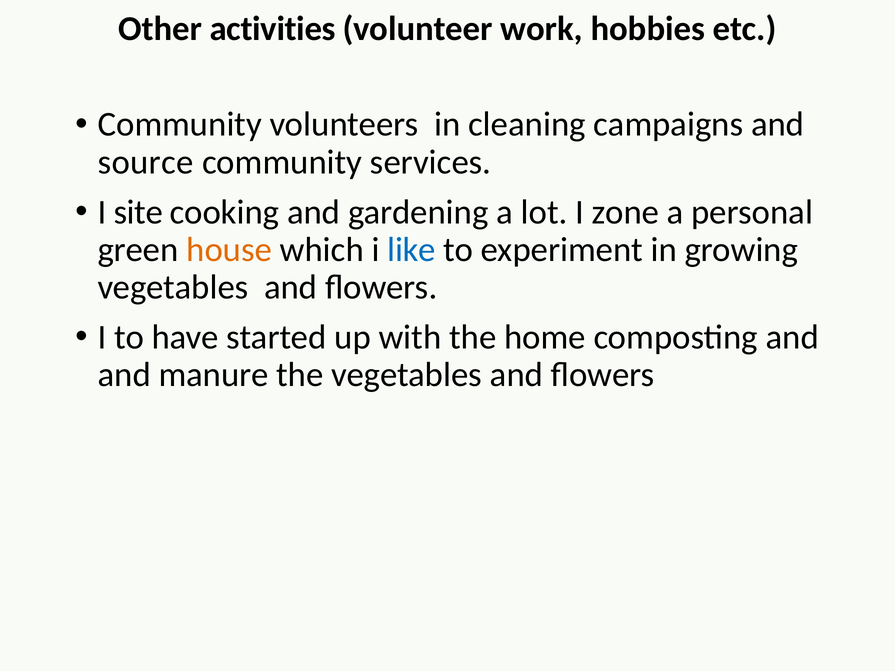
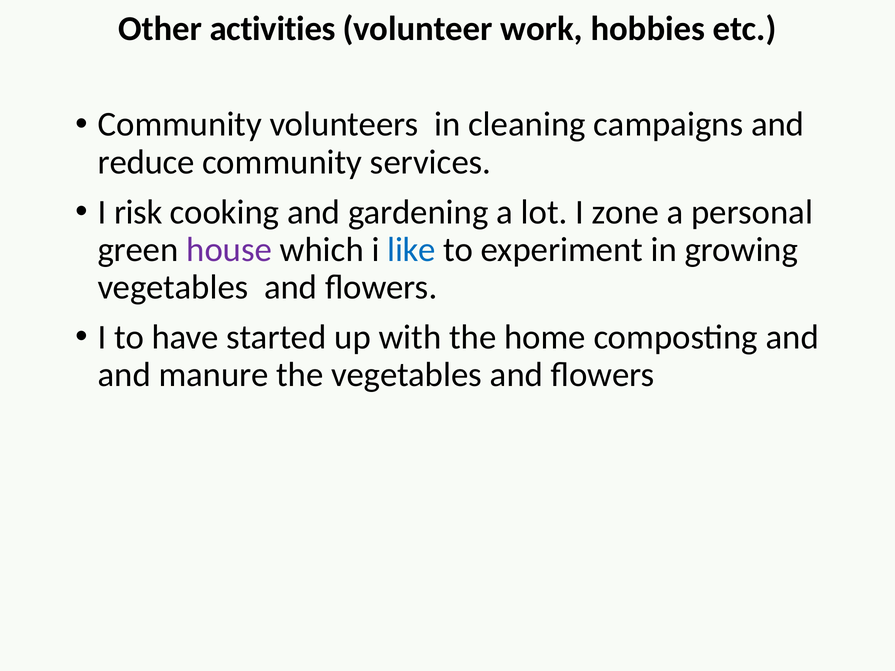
source: source -> reduce
site: site -> risk
house colour: orange -> purple
